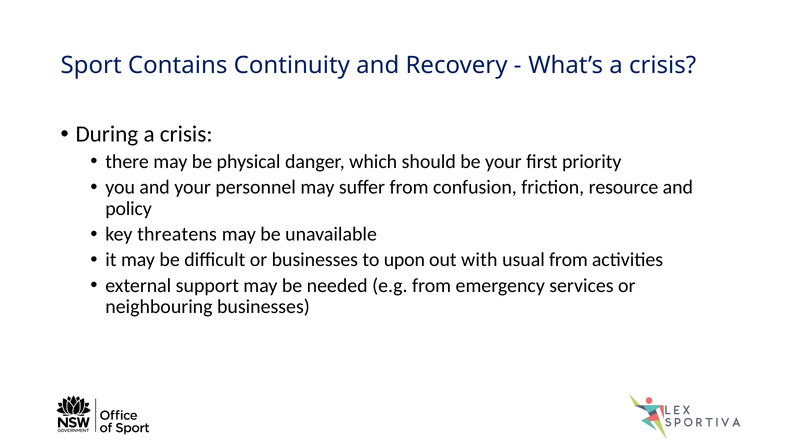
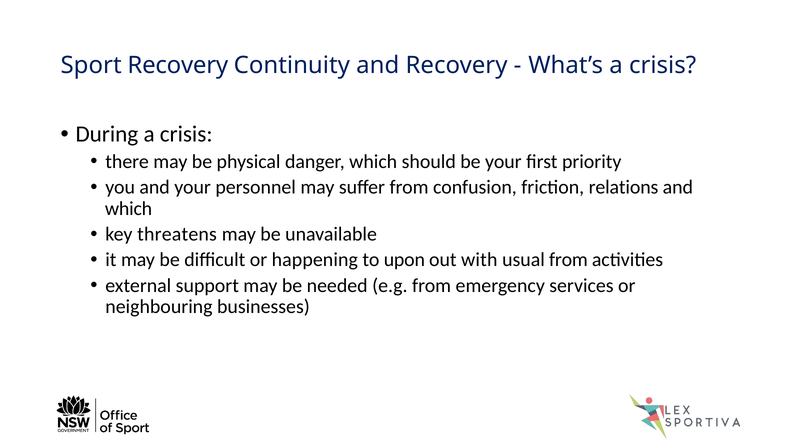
Sport Contains: Contains -> Recovery
resource: resource -> relations
policy at (129, 209): policy -> which
or businesses: businesses -> happening
